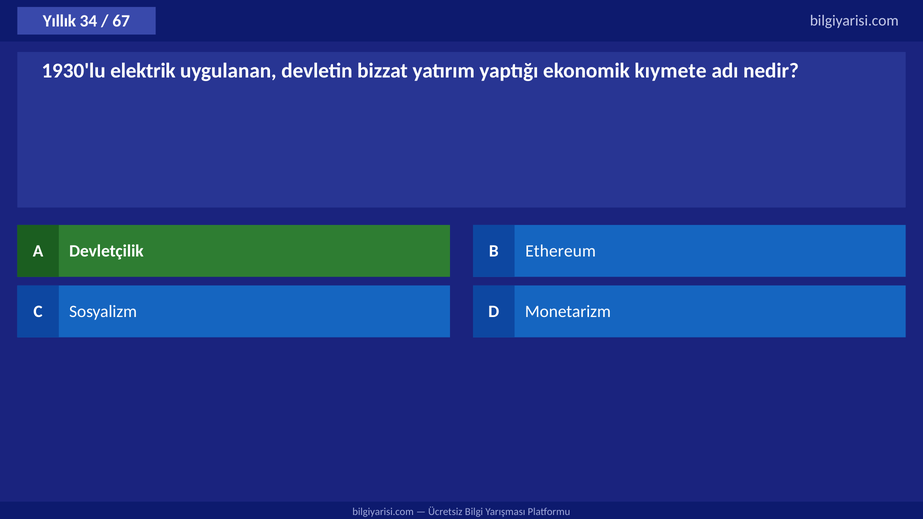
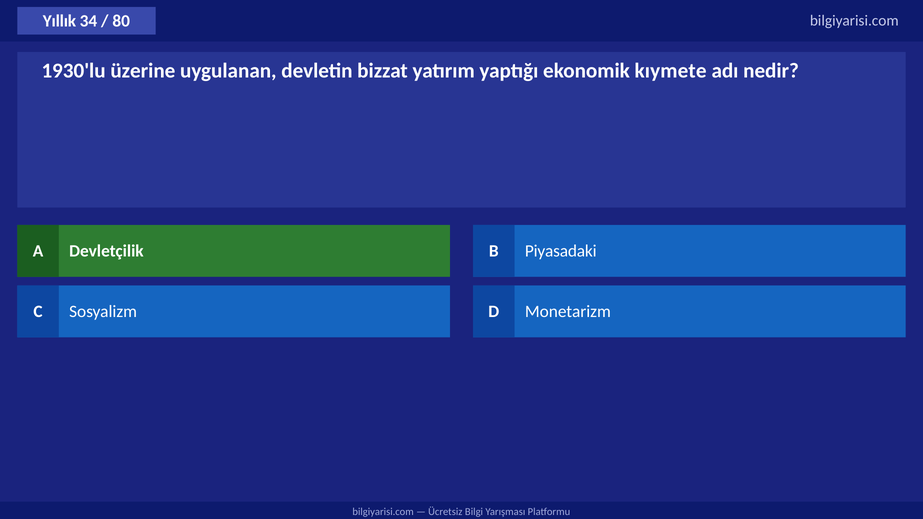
67: 67 -> 80
elektrik: elektrik -> üzerine
Ethereum: Ethereum -> Piyasadaki
